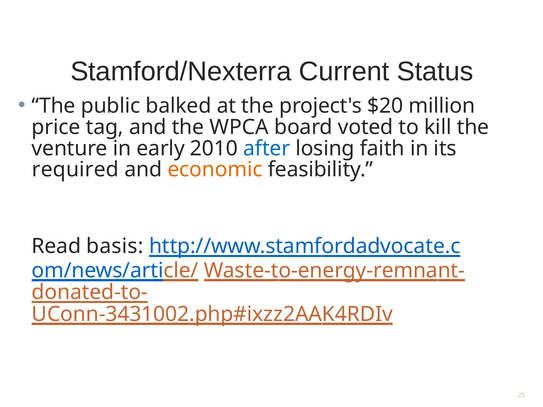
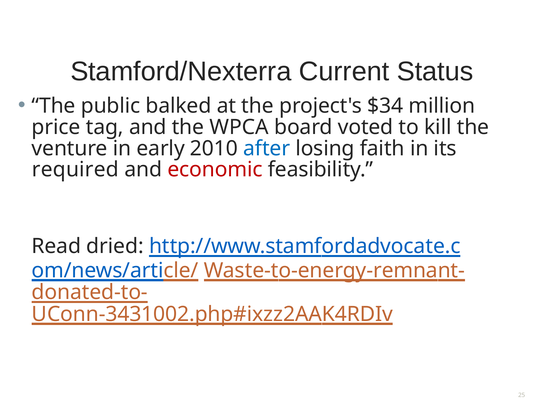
$20: $20 -> $34
economic colour: orange -> red
basis: basis -> dried
